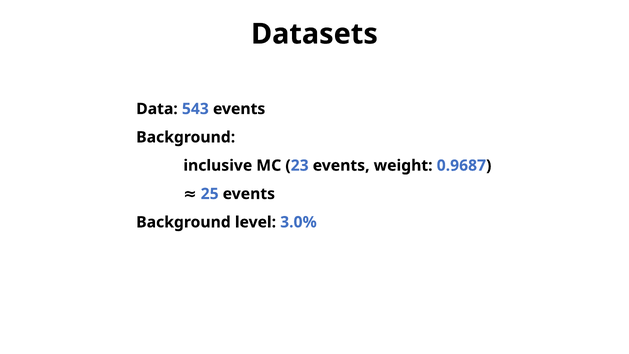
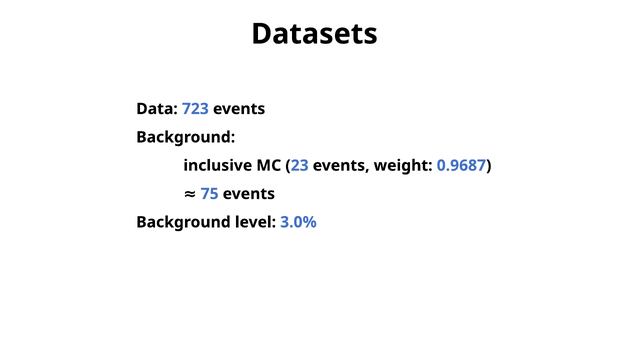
543: 543 -> 723
25: 25 -> 75
